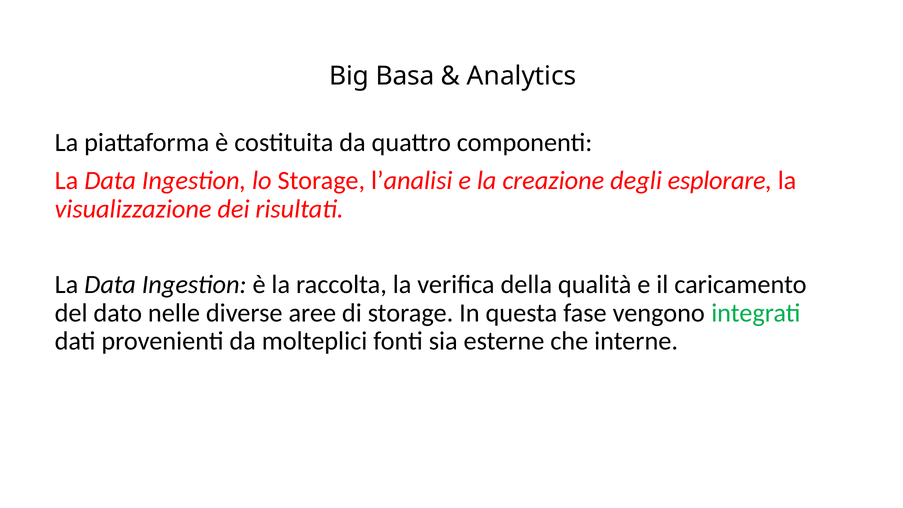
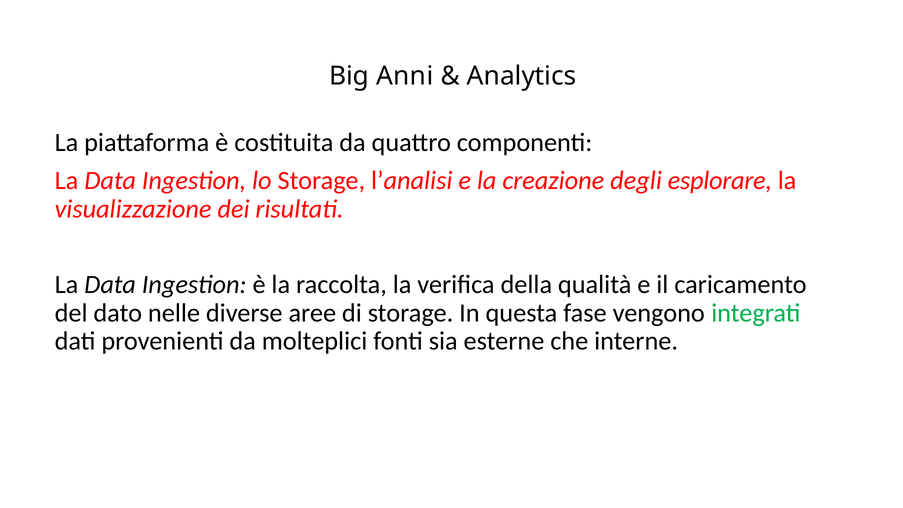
Basa: Basa -> Anni
